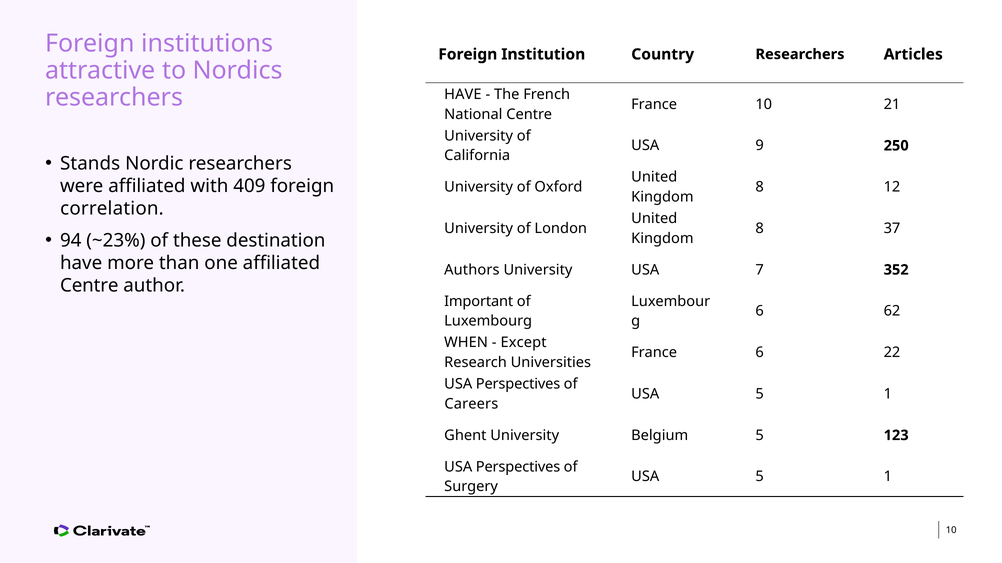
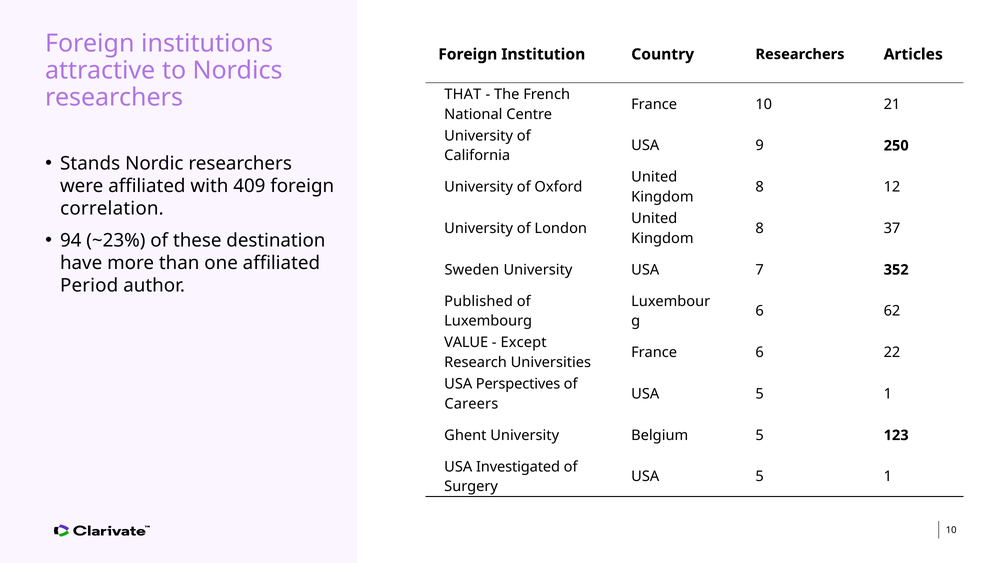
HAVE at (463, 94): HAVE -> THAT
Authors: Authors -> Sweden
Centre at (89, 286): Centre -> Period
Important: Important -> Published
WHEN: WHEN -> VALUE
Perspectives at (518, 467): Perspectives -> Investigated
